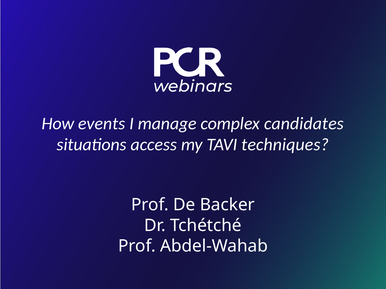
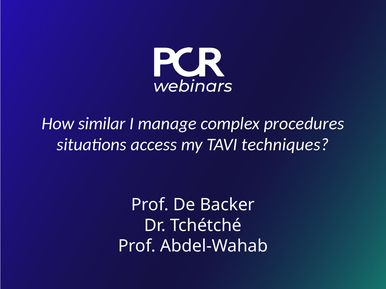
events: events -> similar
candidates: candidates -> procedures
